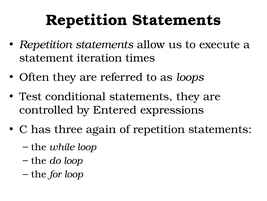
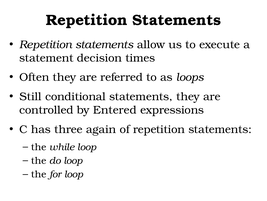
iteration: iteration -> decision
Test: Test -> Still
